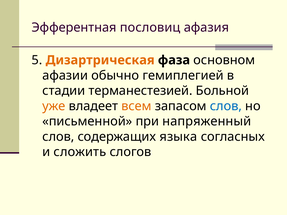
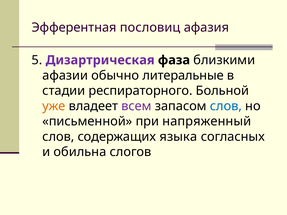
Дизартрическая colour: orange -> purple
основном: основном -> близкими
гемиплегией: гемиплегией -> литеральные
терманестезией: терманестезией -> респираторного
всем colour: orange -> purple
сложить: сложить -> обильна
